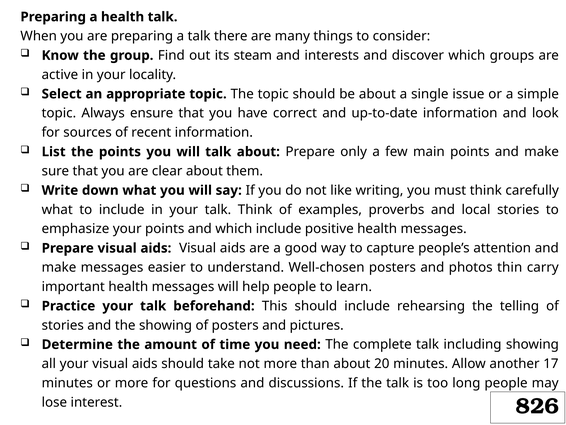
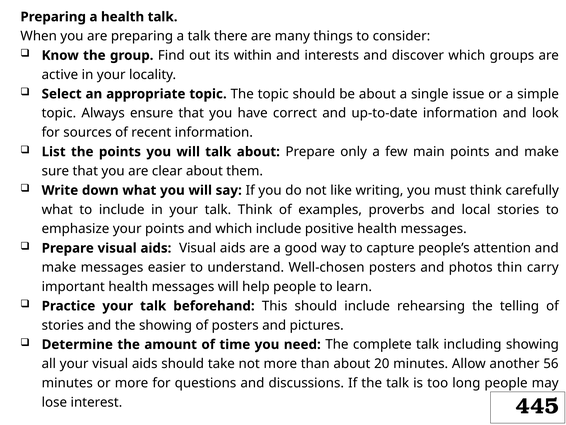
steam: steam -> within
17: 17 -> 56
826: 826 -> 445
